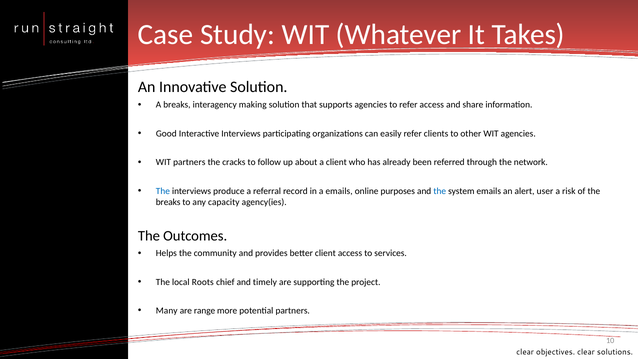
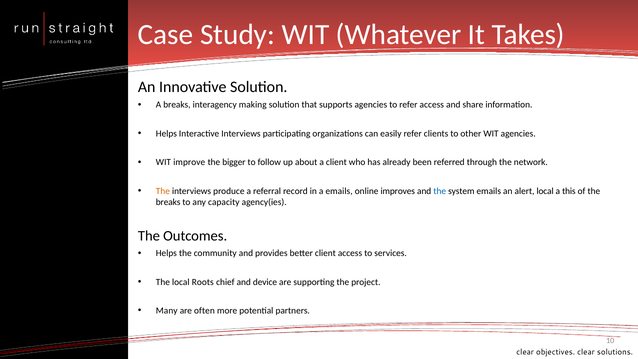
Good at (166, 134): Good -> Helps
WIT partners: partners -> improve
cracks: cracks -> bigger
The at (163, 191) colour: blue -> orange
purposes: purposes -> improves
alert user: user -> local
risk: risk -> this
timely: timely -> device
range: range -> often
